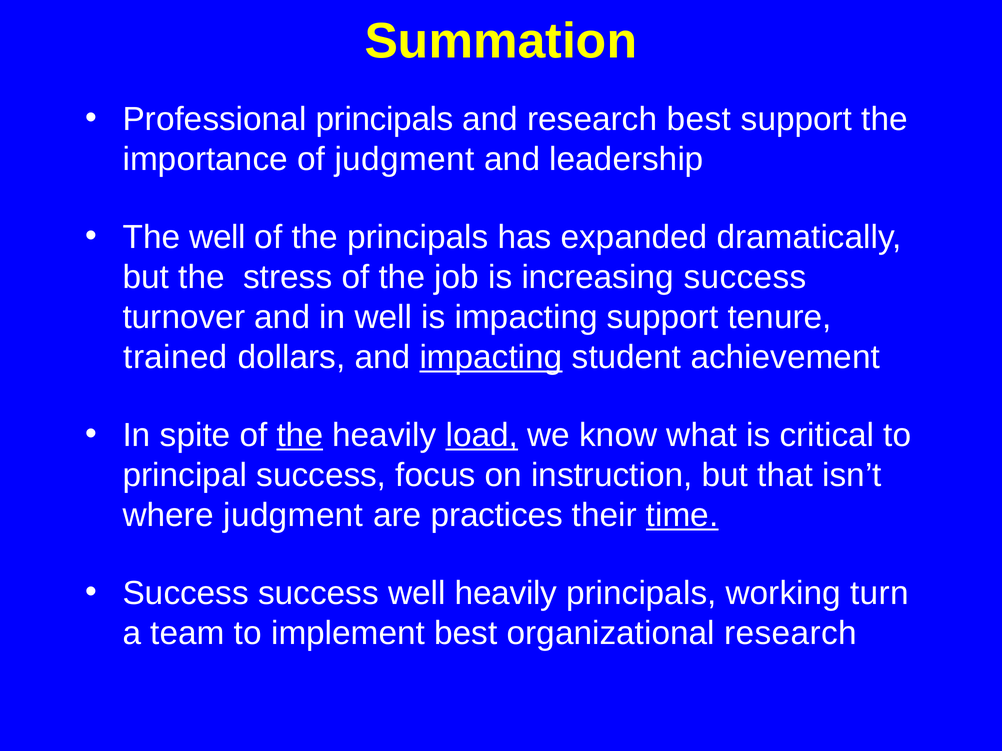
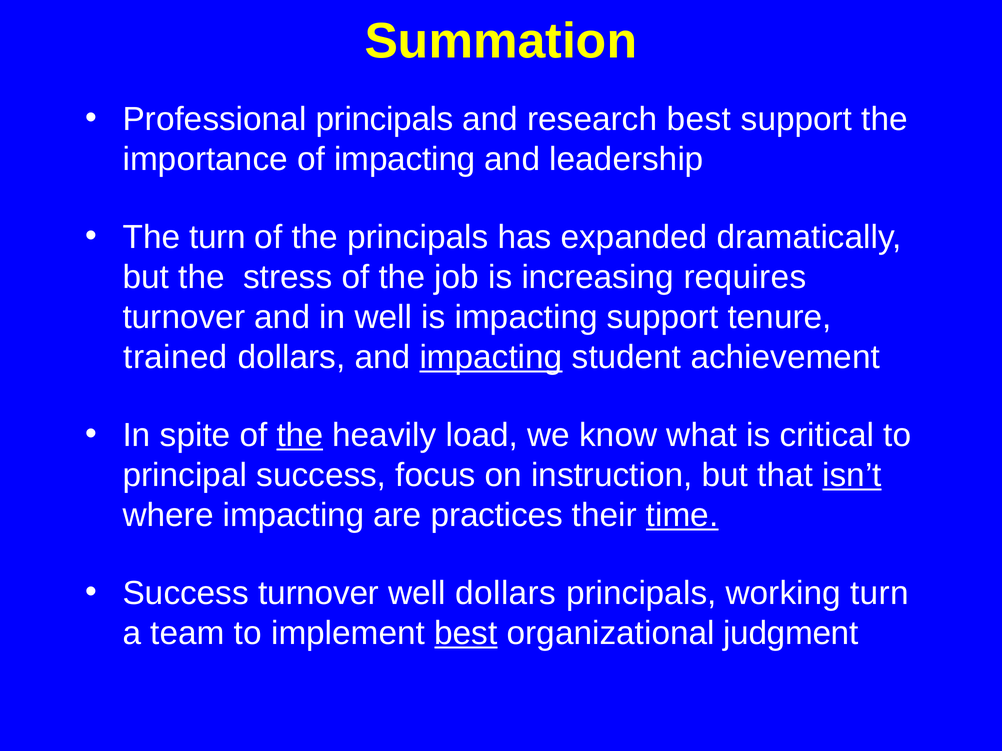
of judgment: judgment -> impacting
The well: well -> turn
increasing success: success -> requires
load underline: present -> none
isn’t underline: none -> present
where judgment: judgment -> impacting
Success success: success -> turnover
well heavily: heavily -> dollars
best at (466, 634) underline: none -> present
organizational research: research -> judgment
